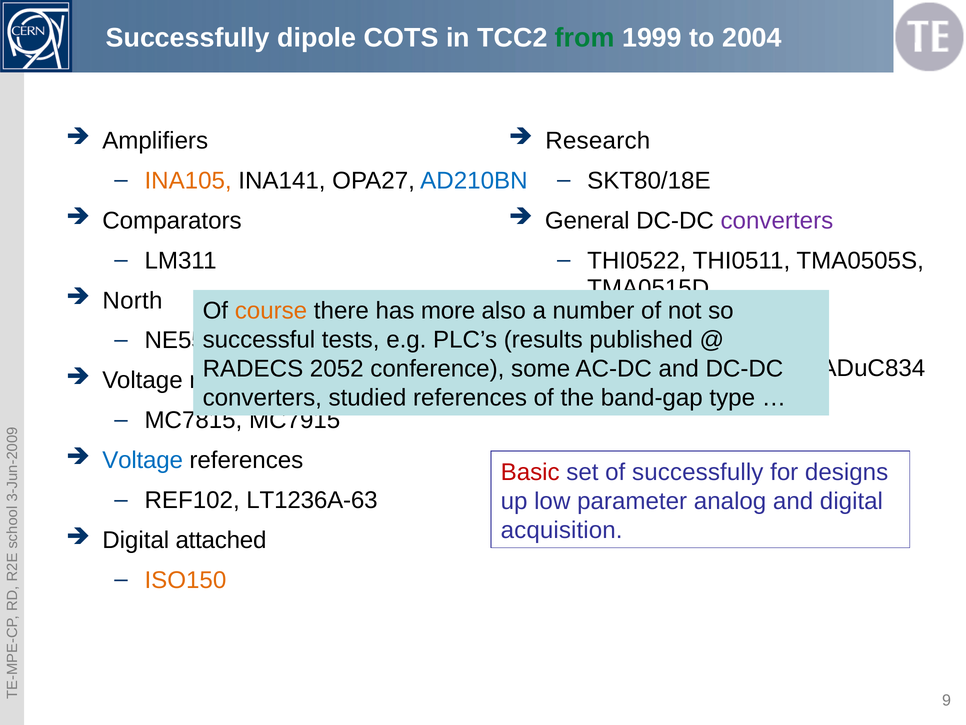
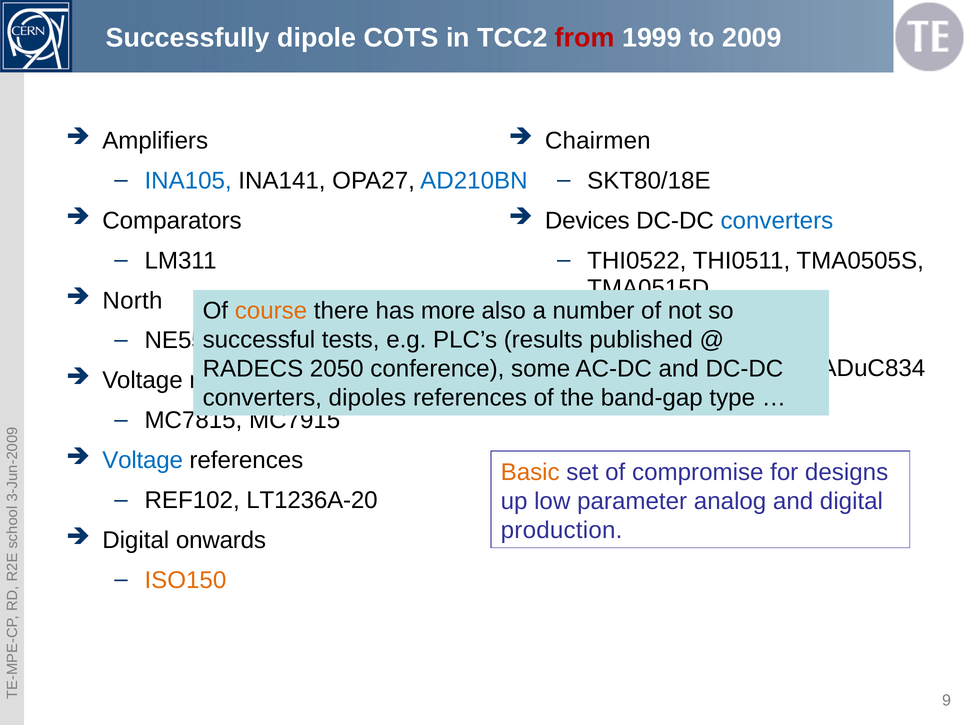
from colour: green -> red
2004: 2004 -> 2009
Research: Research -> Chairmen
INA105 colour: orange -> blue
General: General -> Devices
converters at (777, 220) colour: purple -> blue
2052: 2052 -> 2050
studied: studied -> dipoles
Basic colour: red -> orange
of successfully: successfully -> compromise
LT1236A-63: LT1236A-63 -> LT1236A-20
acquisition: acquisition -> production
attached: attached -> onwards
